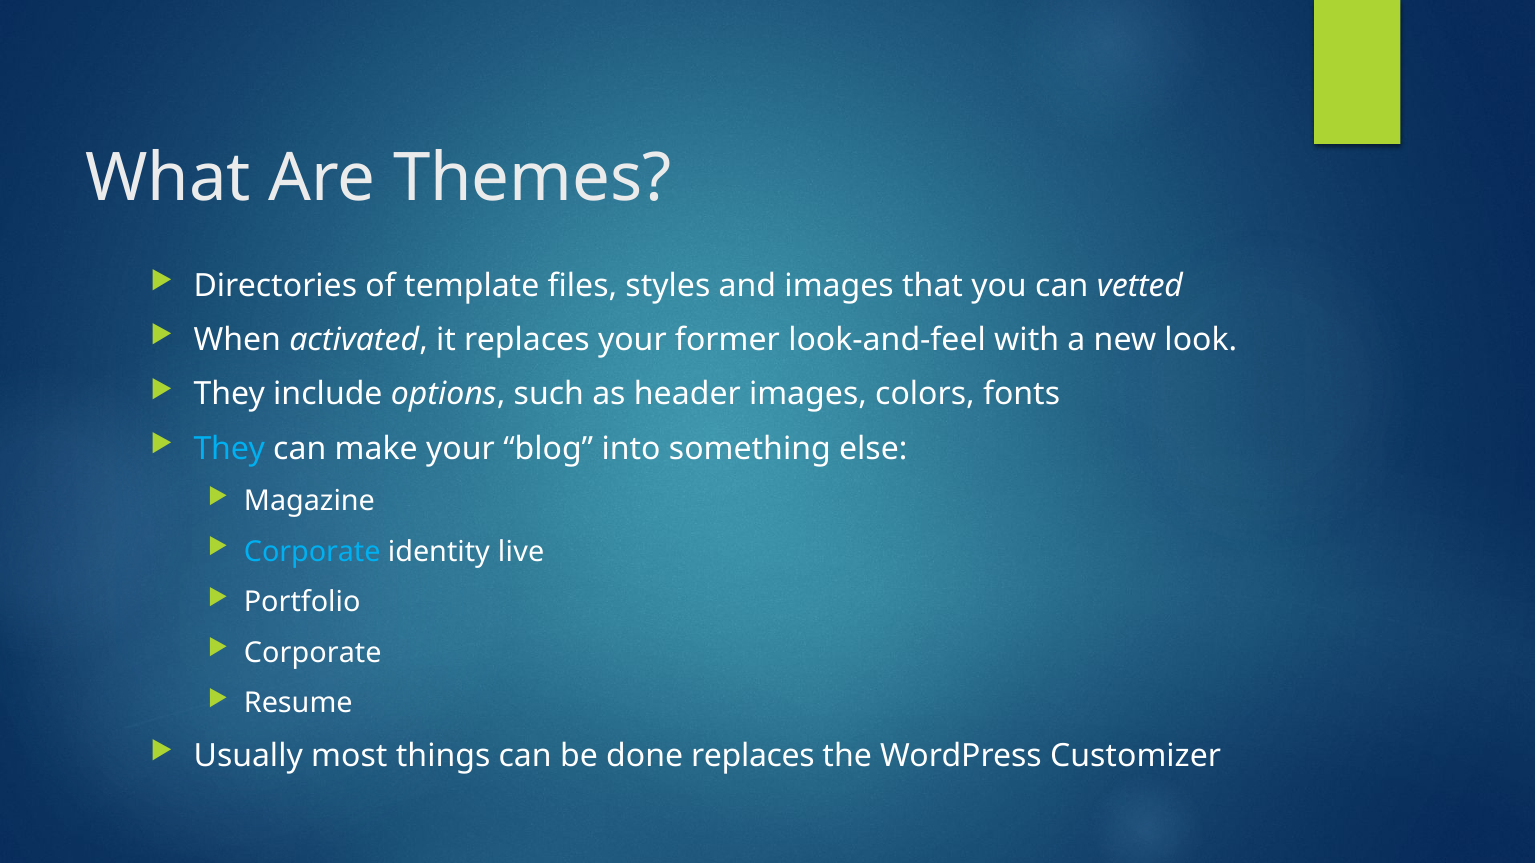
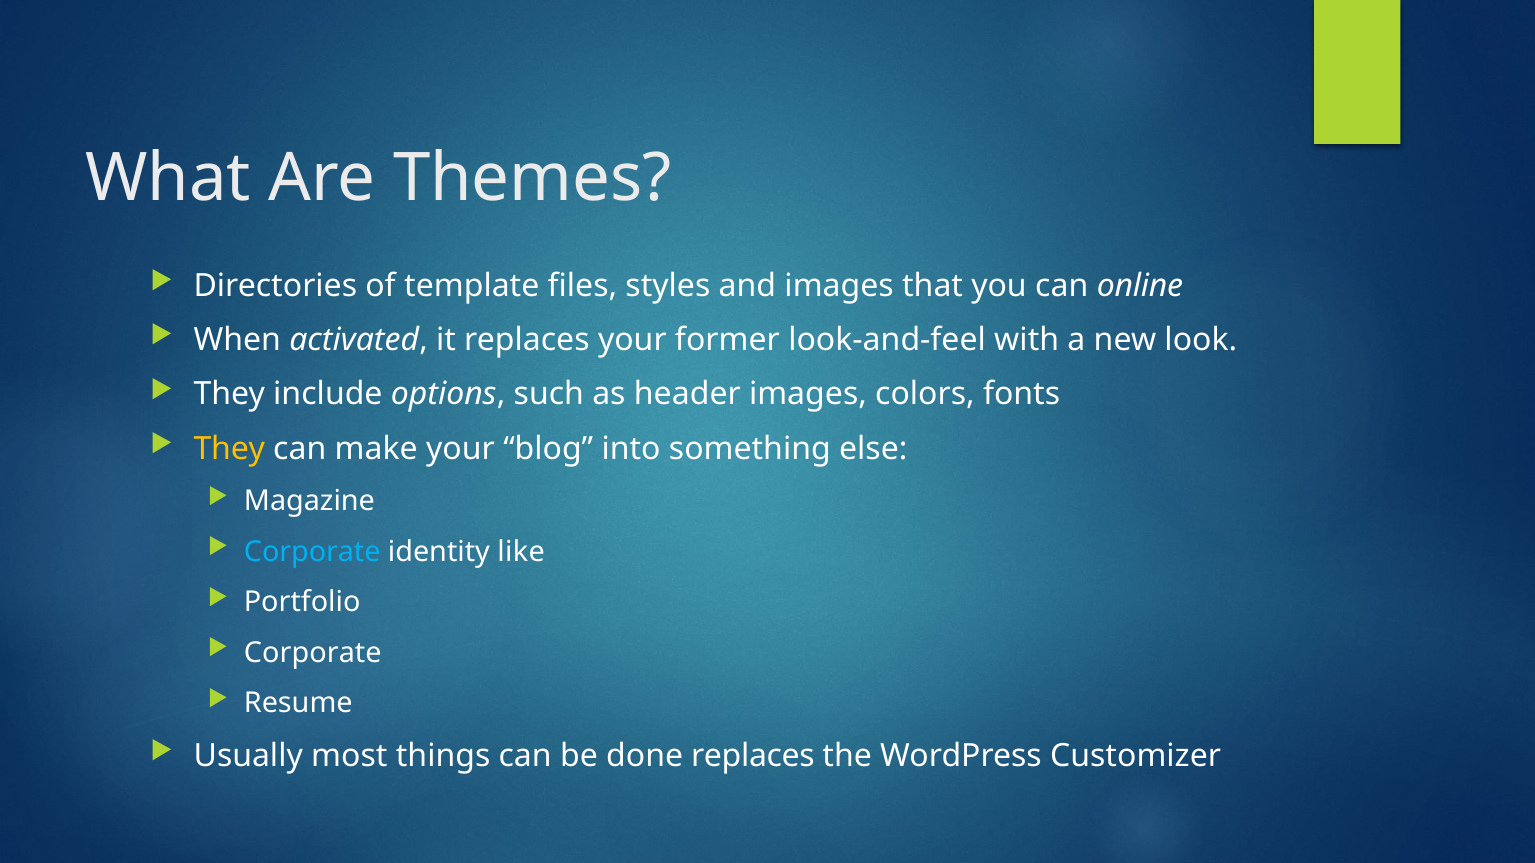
vetted: vetted -> online
They at (229, 449) colour: light blue -> yellow
live: live -> like
